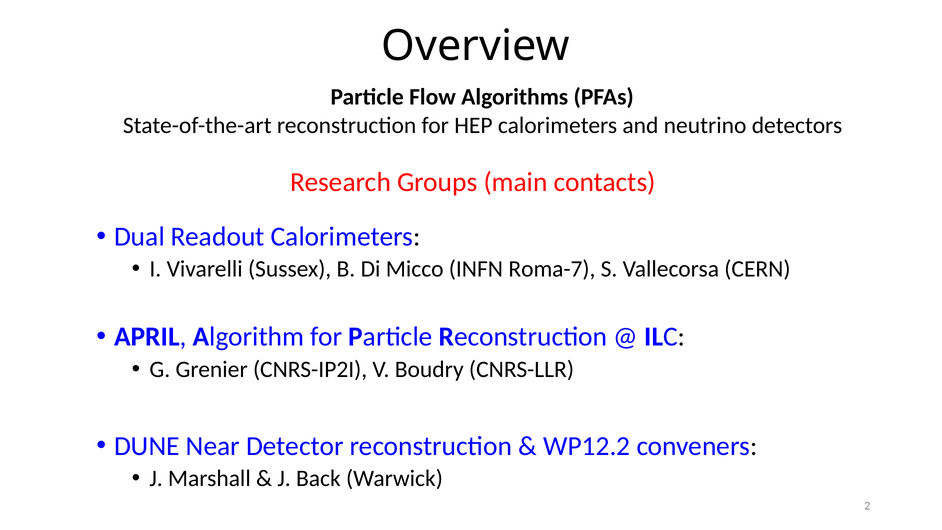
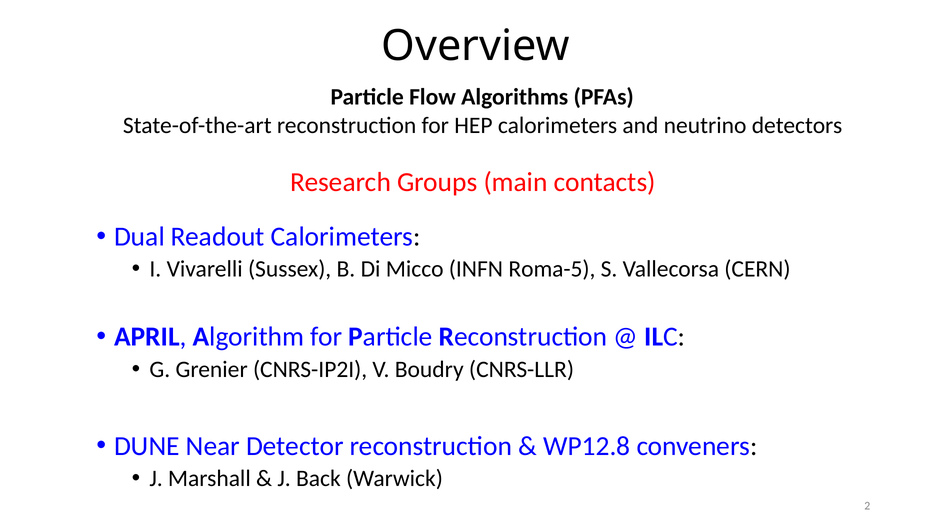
Roma-7: Roma-7 -> Roma-5
WP12.2: WP12.2 -> WP12.8
